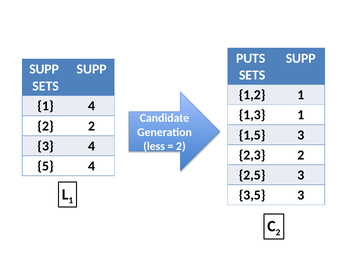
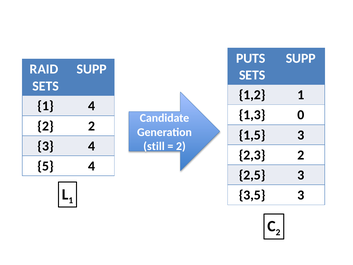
SUPP at (44, 69): SUPP -> RAID
1,3 1: 1 -> 0
less: less -> still
